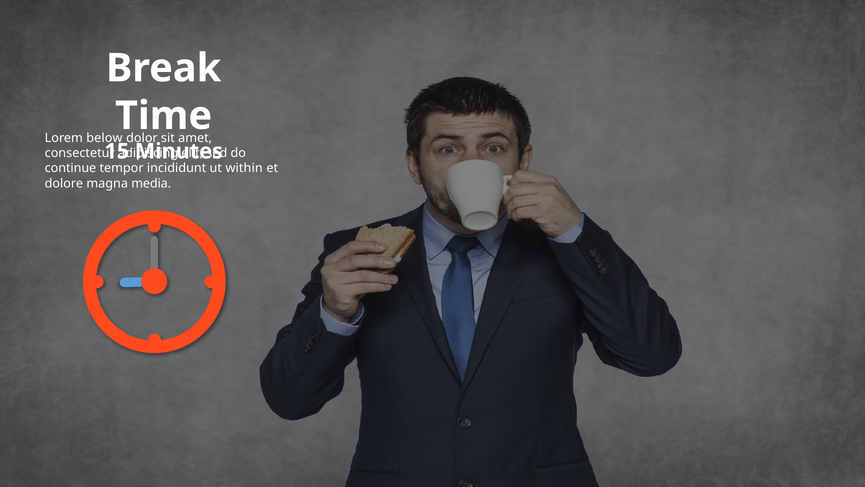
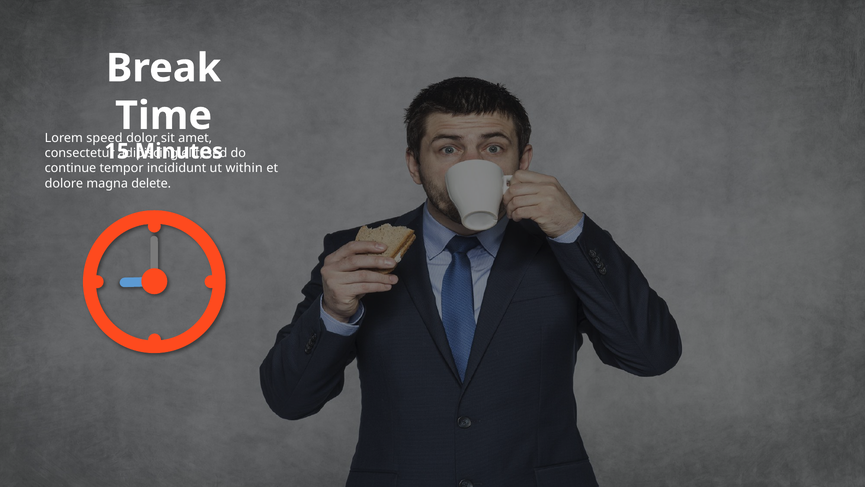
below: below -> speed
media: media -> delete
